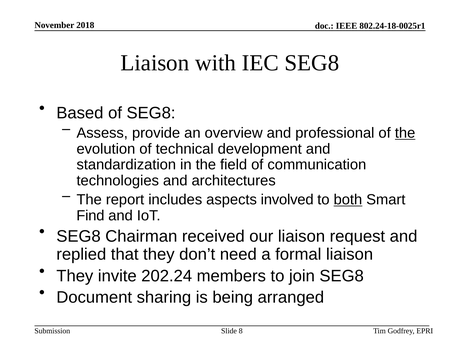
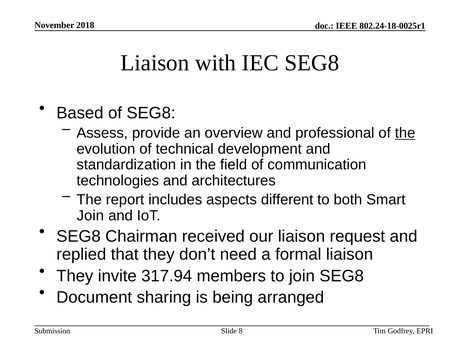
involved: involved -> different
both underline: present -> none
Find at (90, 216): Find -> Join
202.24: 202.24 -> 317.94
